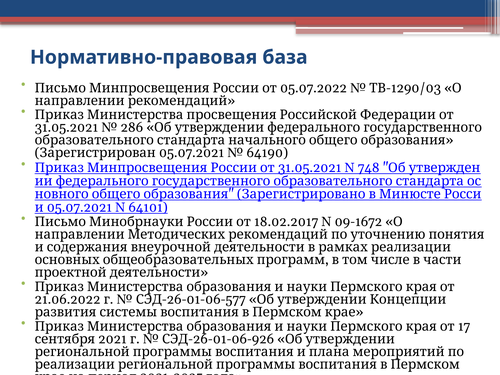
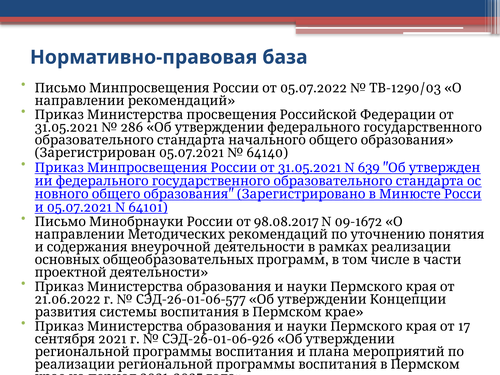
64190: 64190 -> 64140
748: 748 -> 639
18.02.2017: 18.02.2017 -> 98.08.2017
